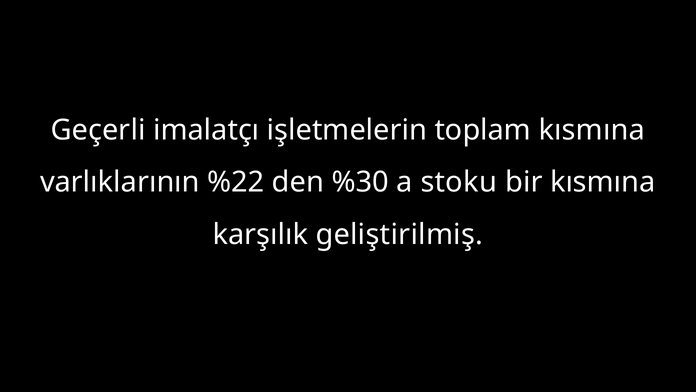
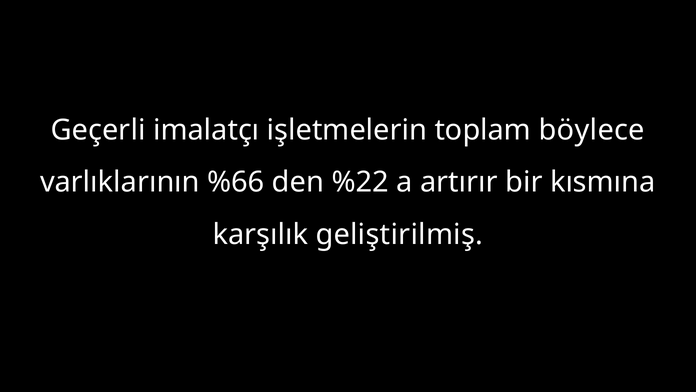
toplam kısmına: kısmına -> böylece
%22: %22 -> %66
%30: %30 -> %22
stoku: stoku -> artırır
